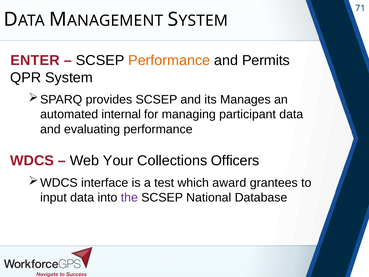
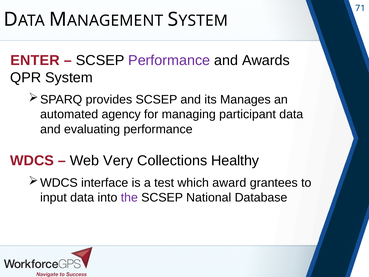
Performance at (169, 60) colour: orange -> purple
Permits: Permits -> Awards
internal: internal -> agency
Your: Your -> Very
Officers: Officers -> Healthy
